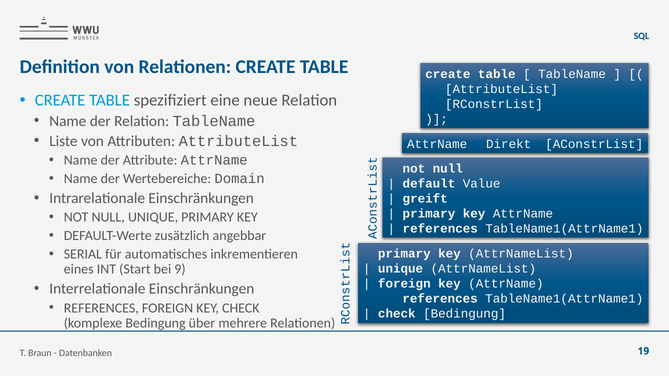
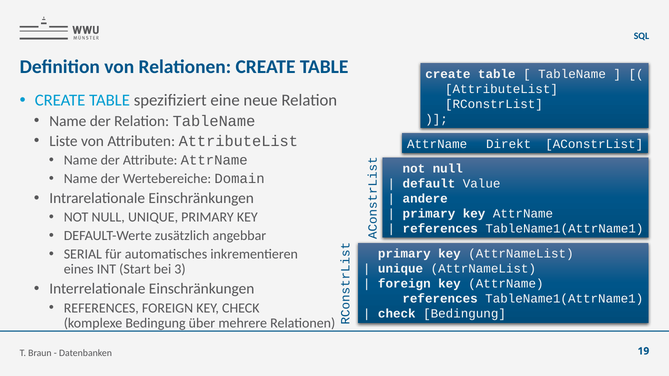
greift: greift -> andere
9: 9 -> 3
